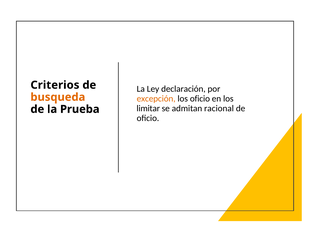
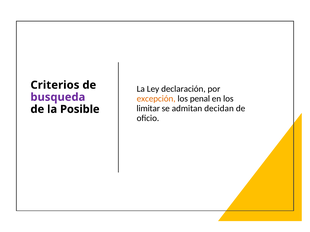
los oficio: oficio -> penal
busqueda colour: orange -> purple
racional: racional -> decidan
Prueba: Prueba -> Posible
